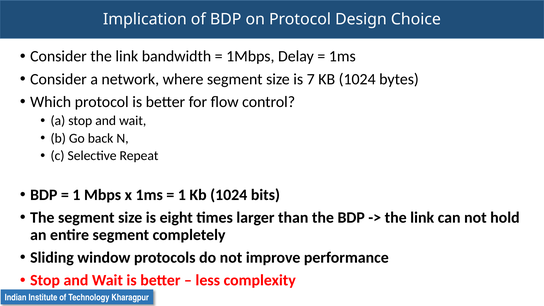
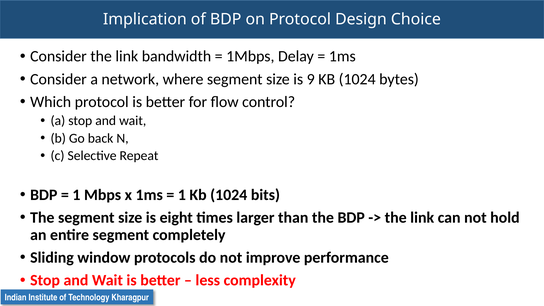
7: 7 -> 9
